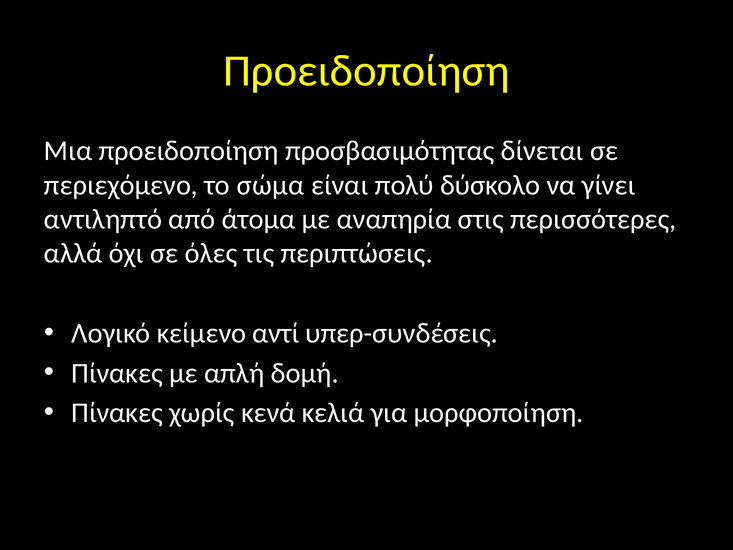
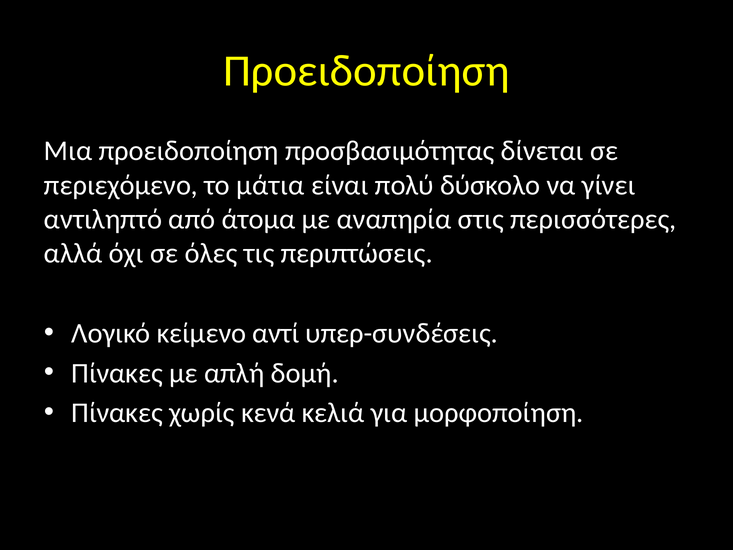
σώμα: σώμα -> μάτια
